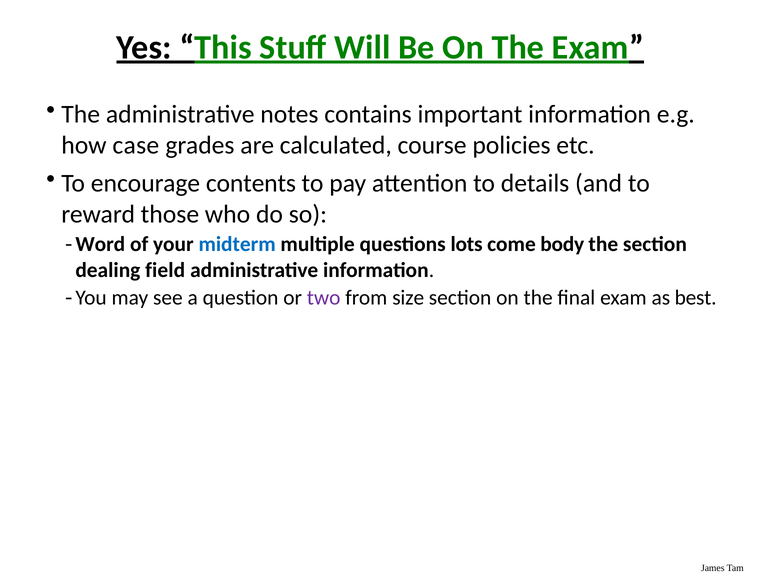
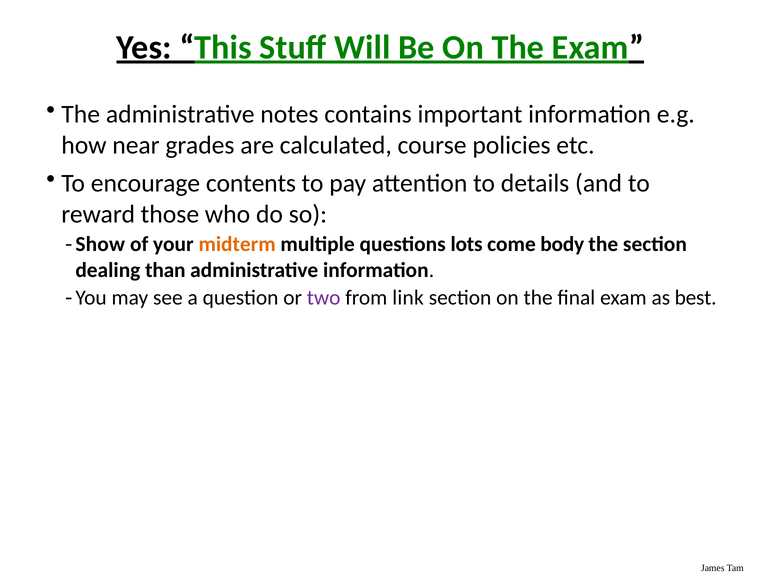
case: case -> near
Word: Word -> Show
midterm colour: blue -> orange
field: field -> than
size: size -> link
